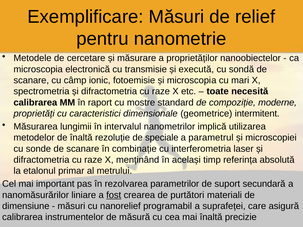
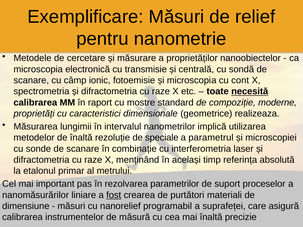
execută: execută -> centrală
mari: mari -> cont
necesită underline: none -> present
intermitent: intermitent -> realizeaza
secundară: secundară -> proceselor
